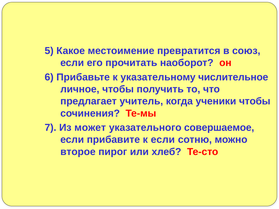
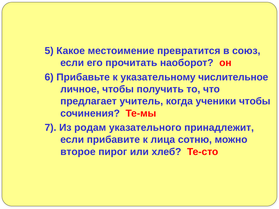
может: может -> родам
совершаемое: совершаемое -> принадлежит
к если: если -> лица
